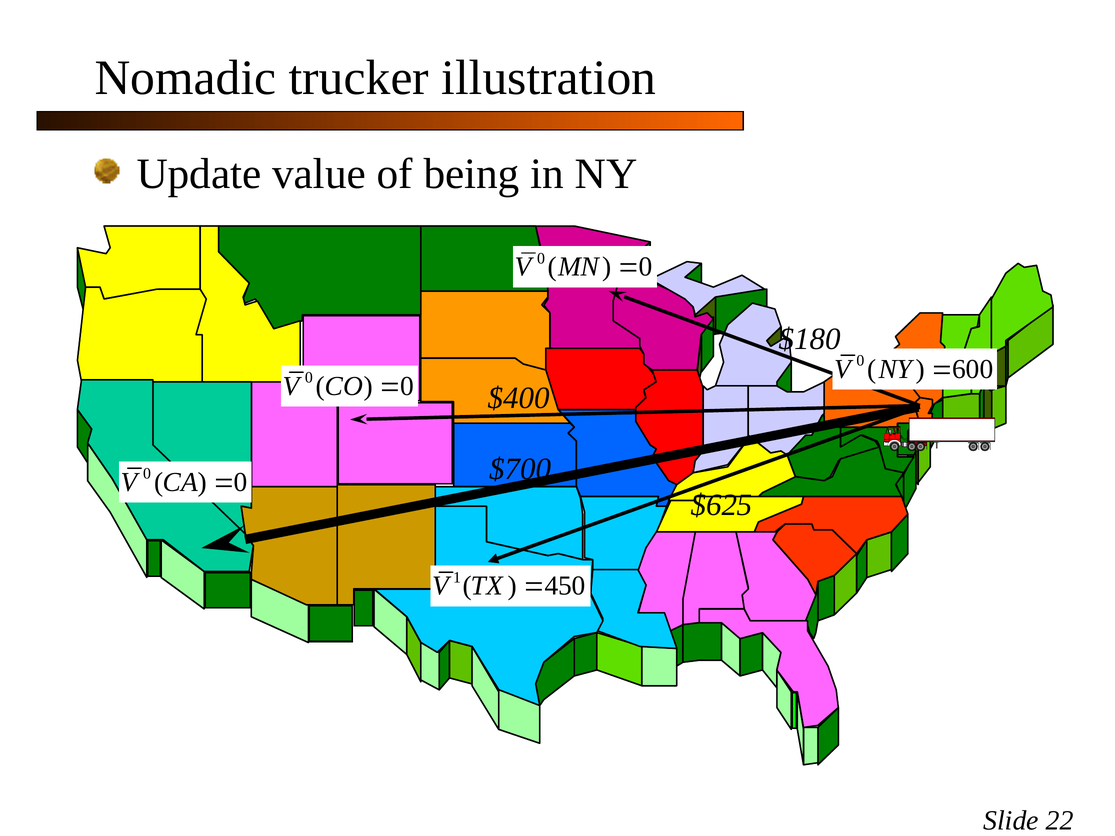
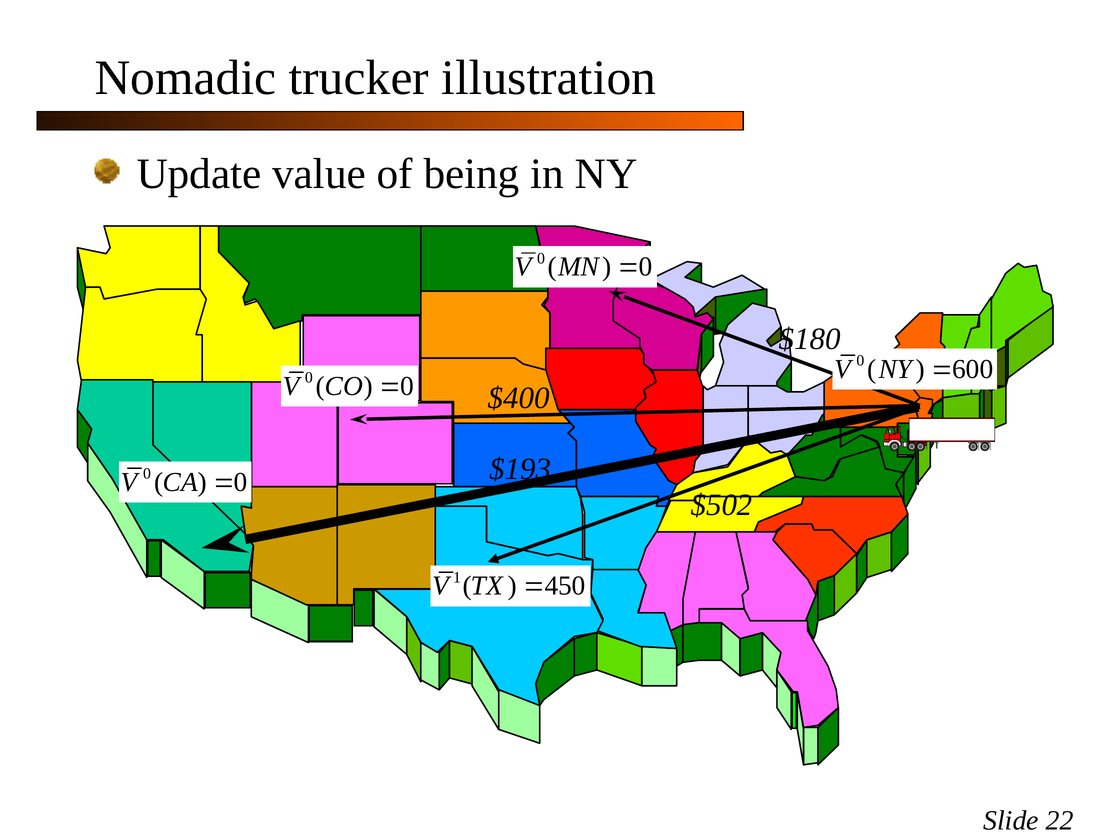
$700: $700 -> $193
$625: $625 -> $502
